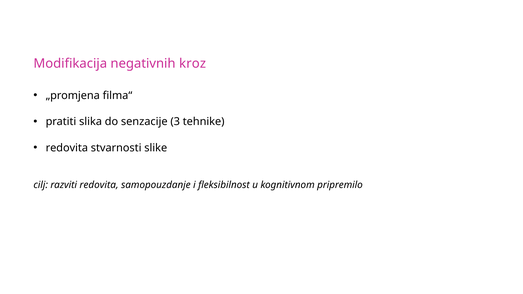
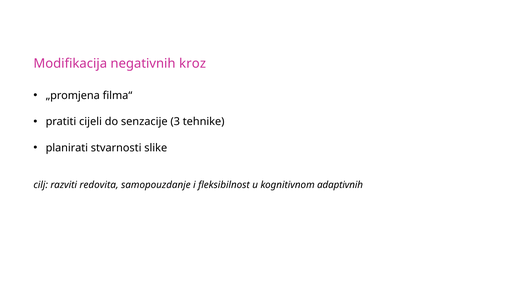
slika: slika -> cijeli
redovita at (67, 148): redovita -> planirati
pripremilo: pripremilo -> adaptivnih
